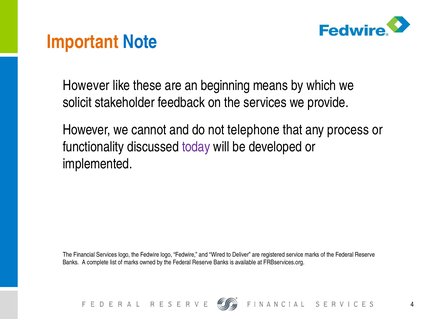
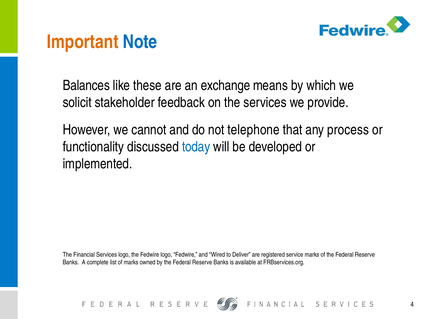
However at (86, 85): However -> Balances
beginning: beginning -> exchange
today colour: purple -> blue
